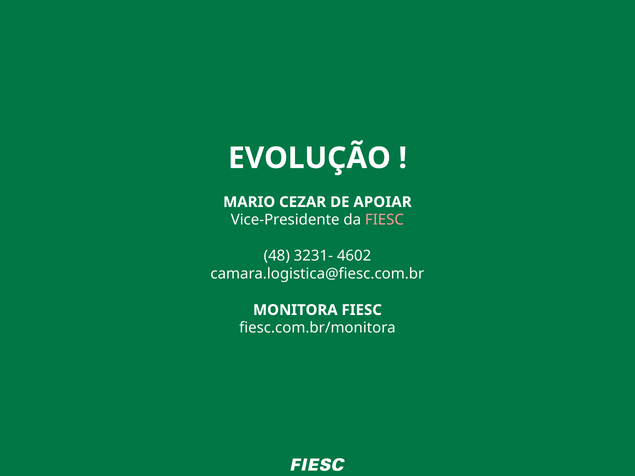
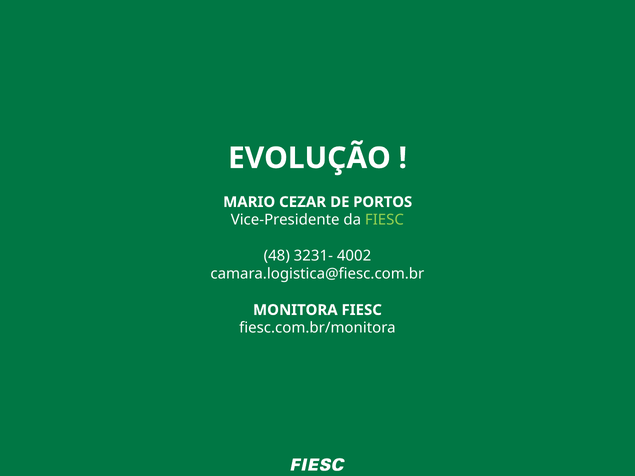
APOIAR: APOIAR -> PORTOS
FIESC at (384, 220) colour: pink -> light green
4602: 4602 -> 4002
